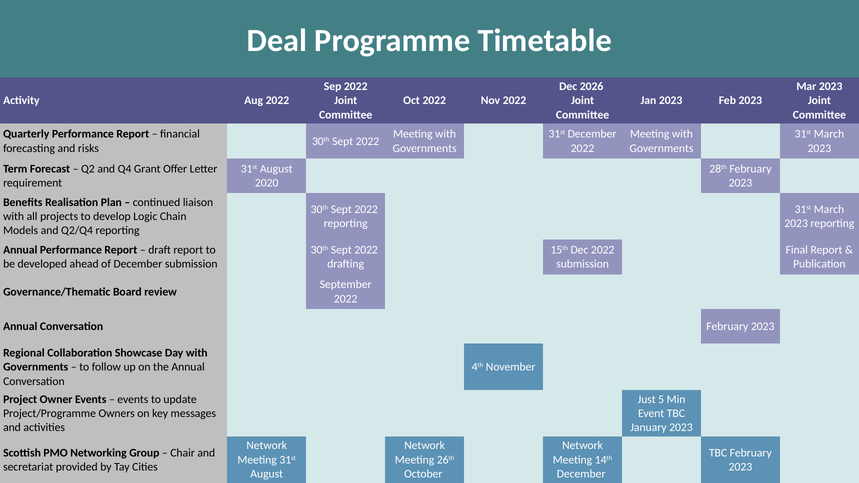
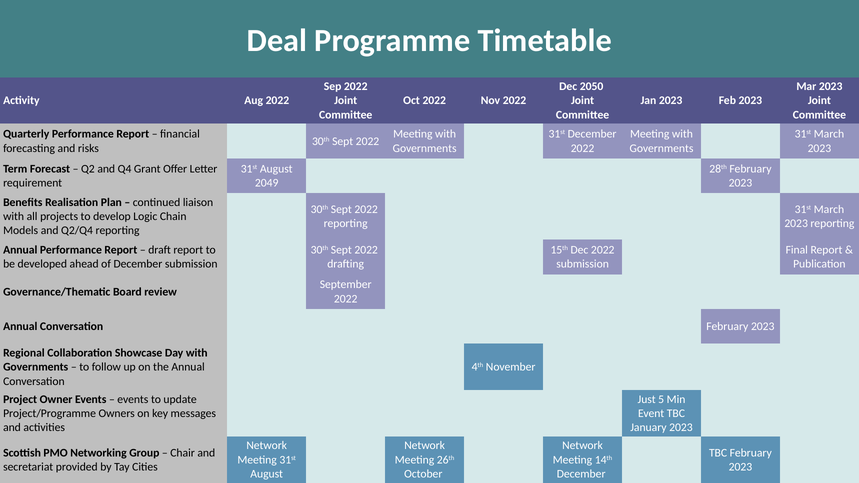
2026: 2026 -> 2050
2020: 2020 -> 2049
